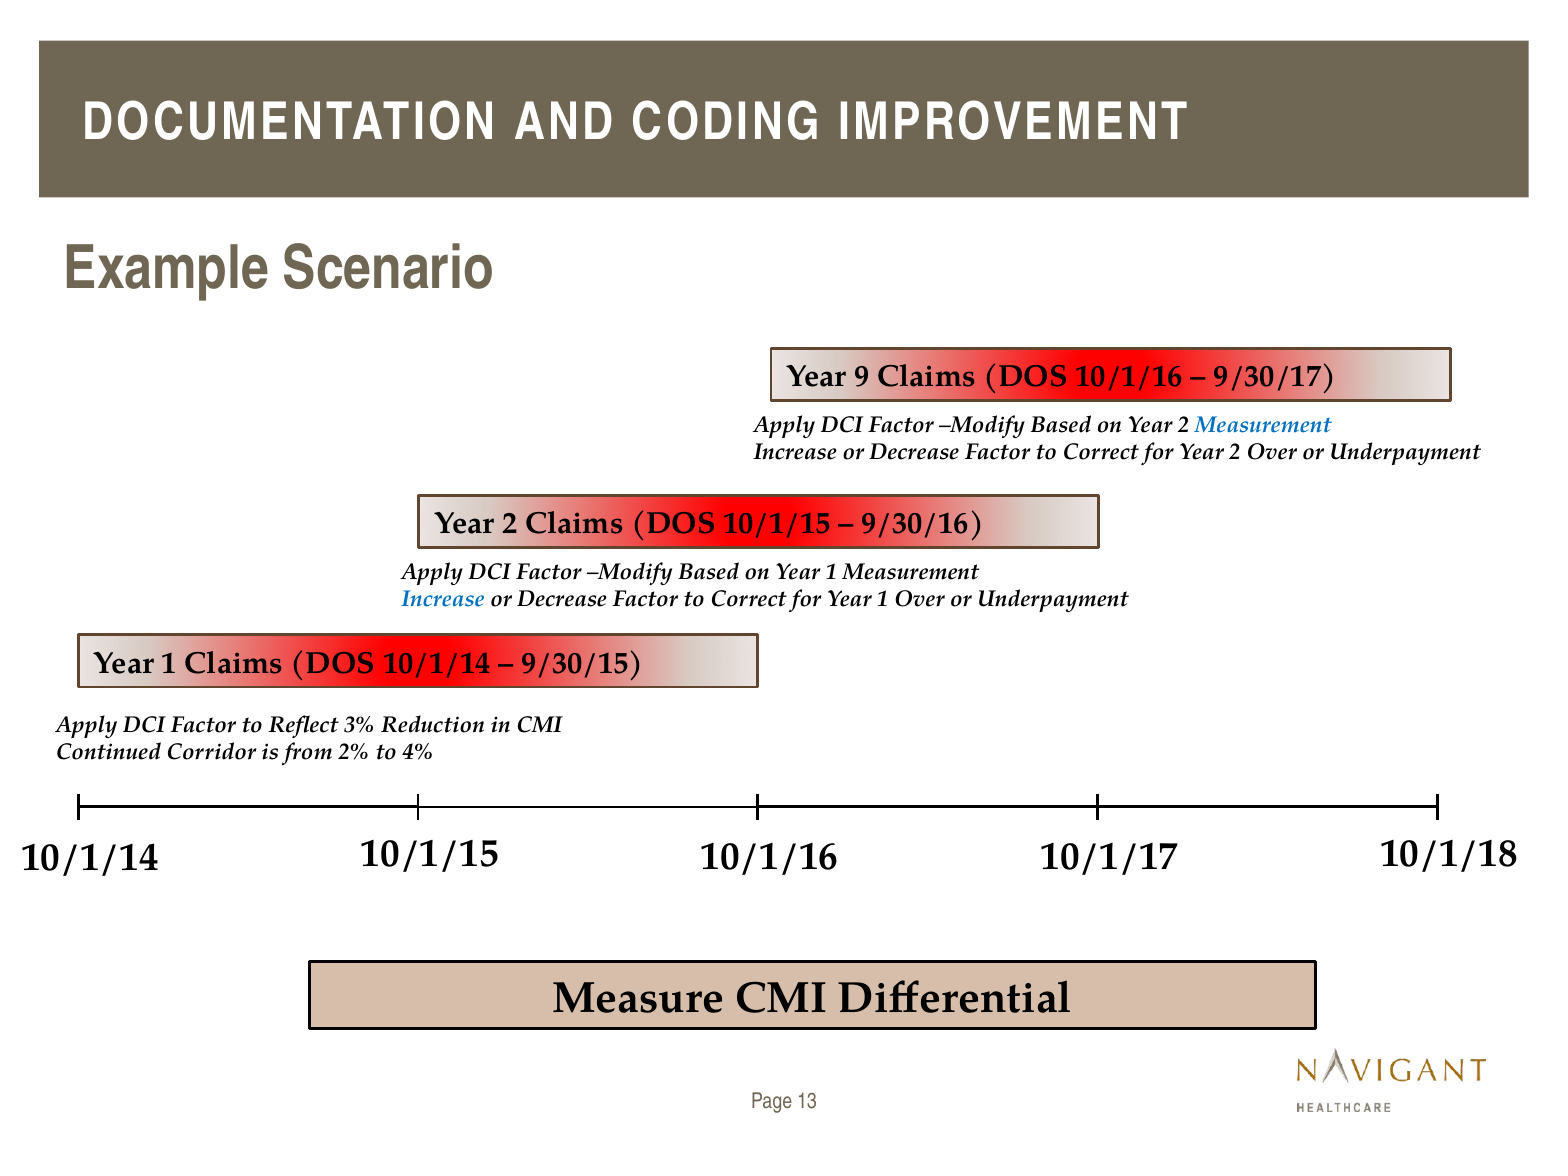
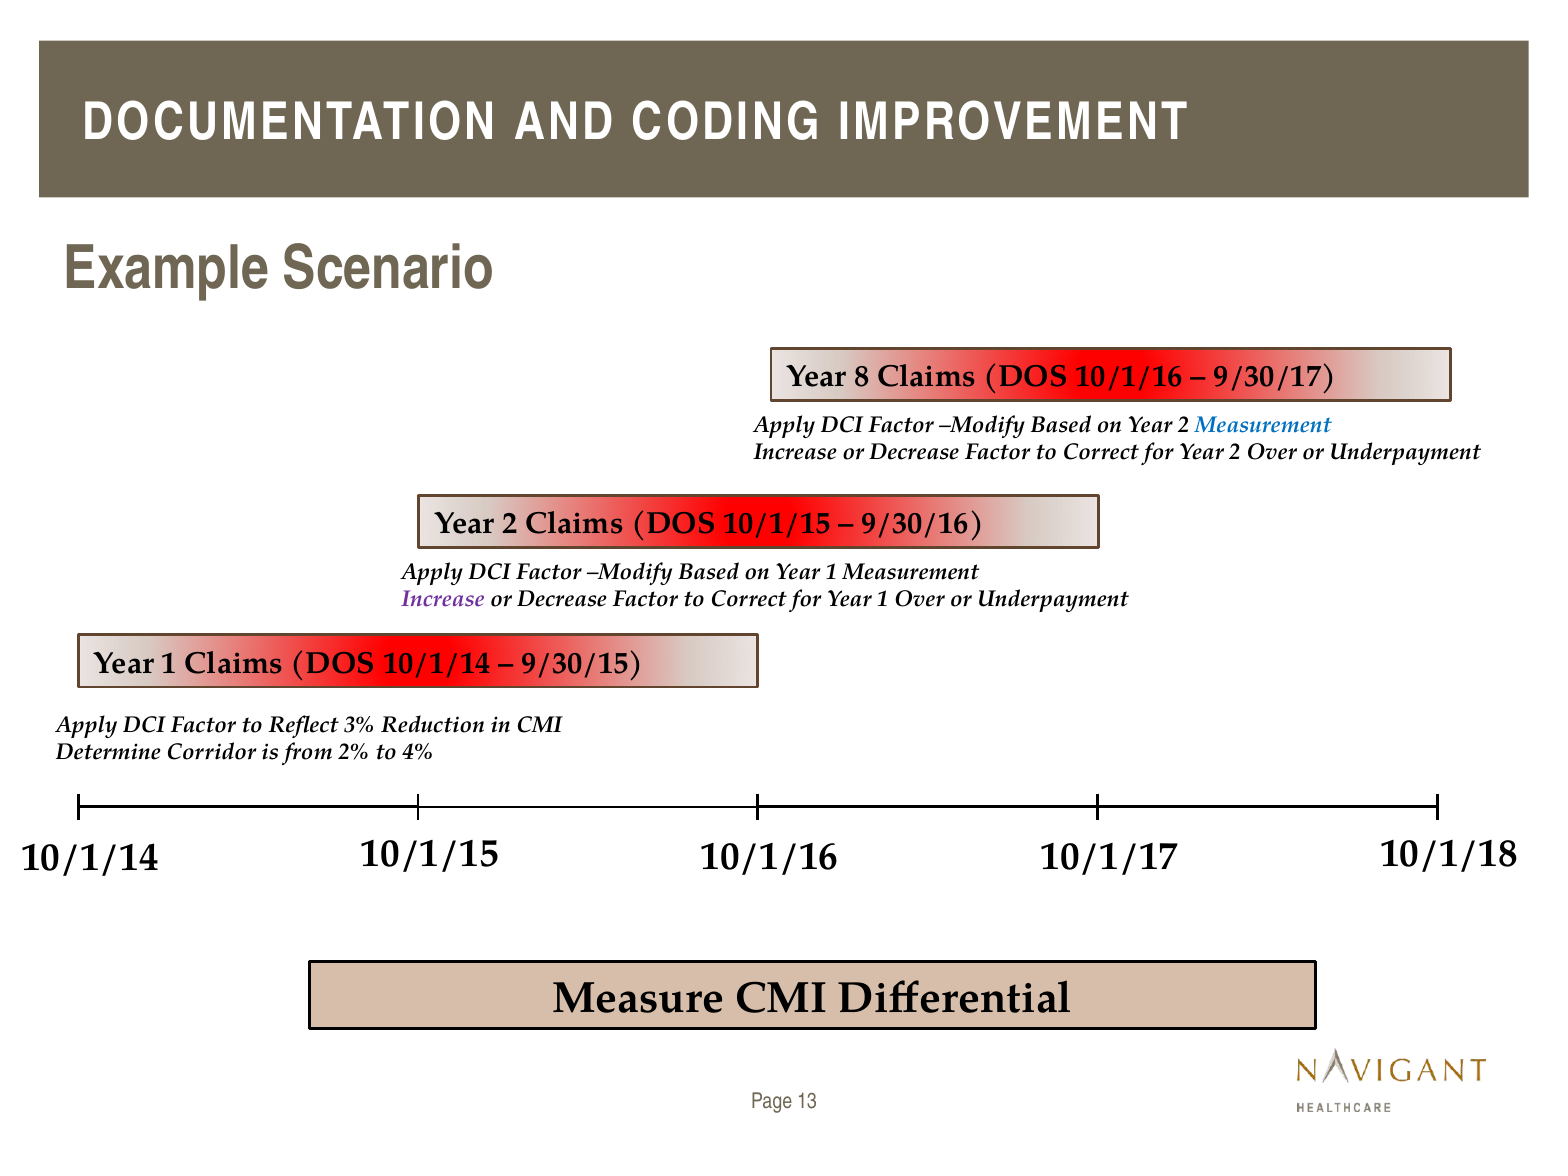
9: 9 -> 8
Increase at (443, 599) colour: blue -> purple
Continued: Continued -> Determine
